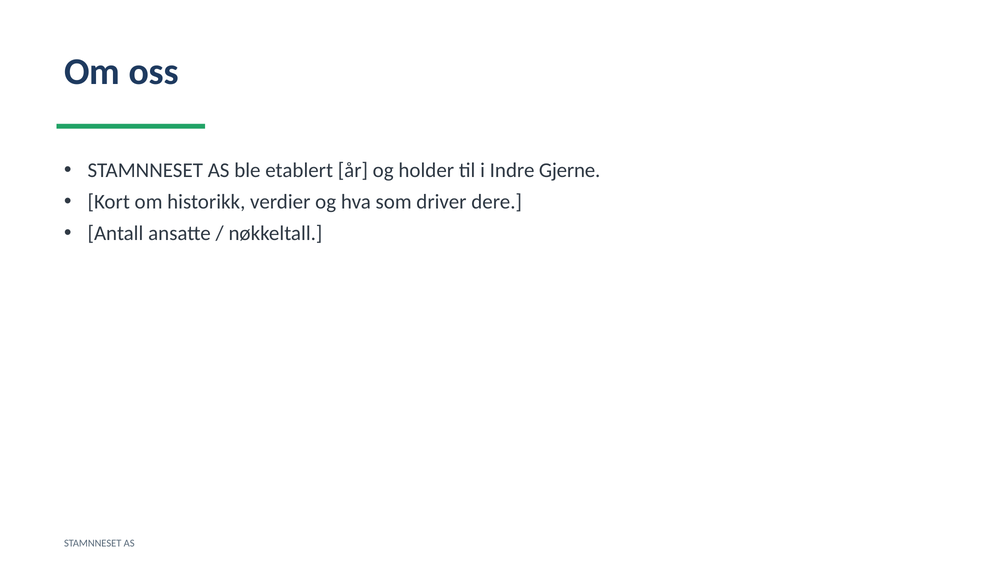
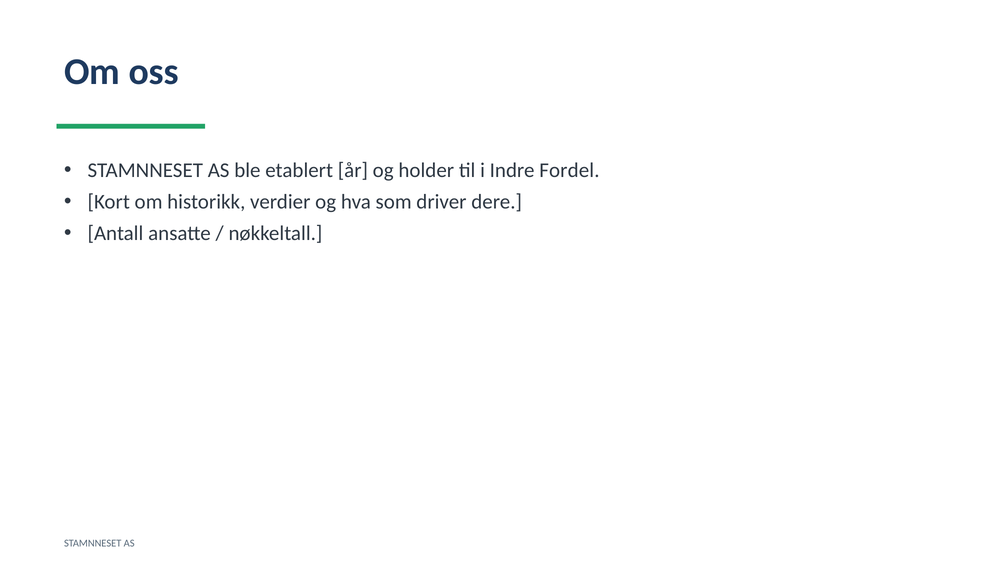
Gjerne: Gjerne -> Fordel
